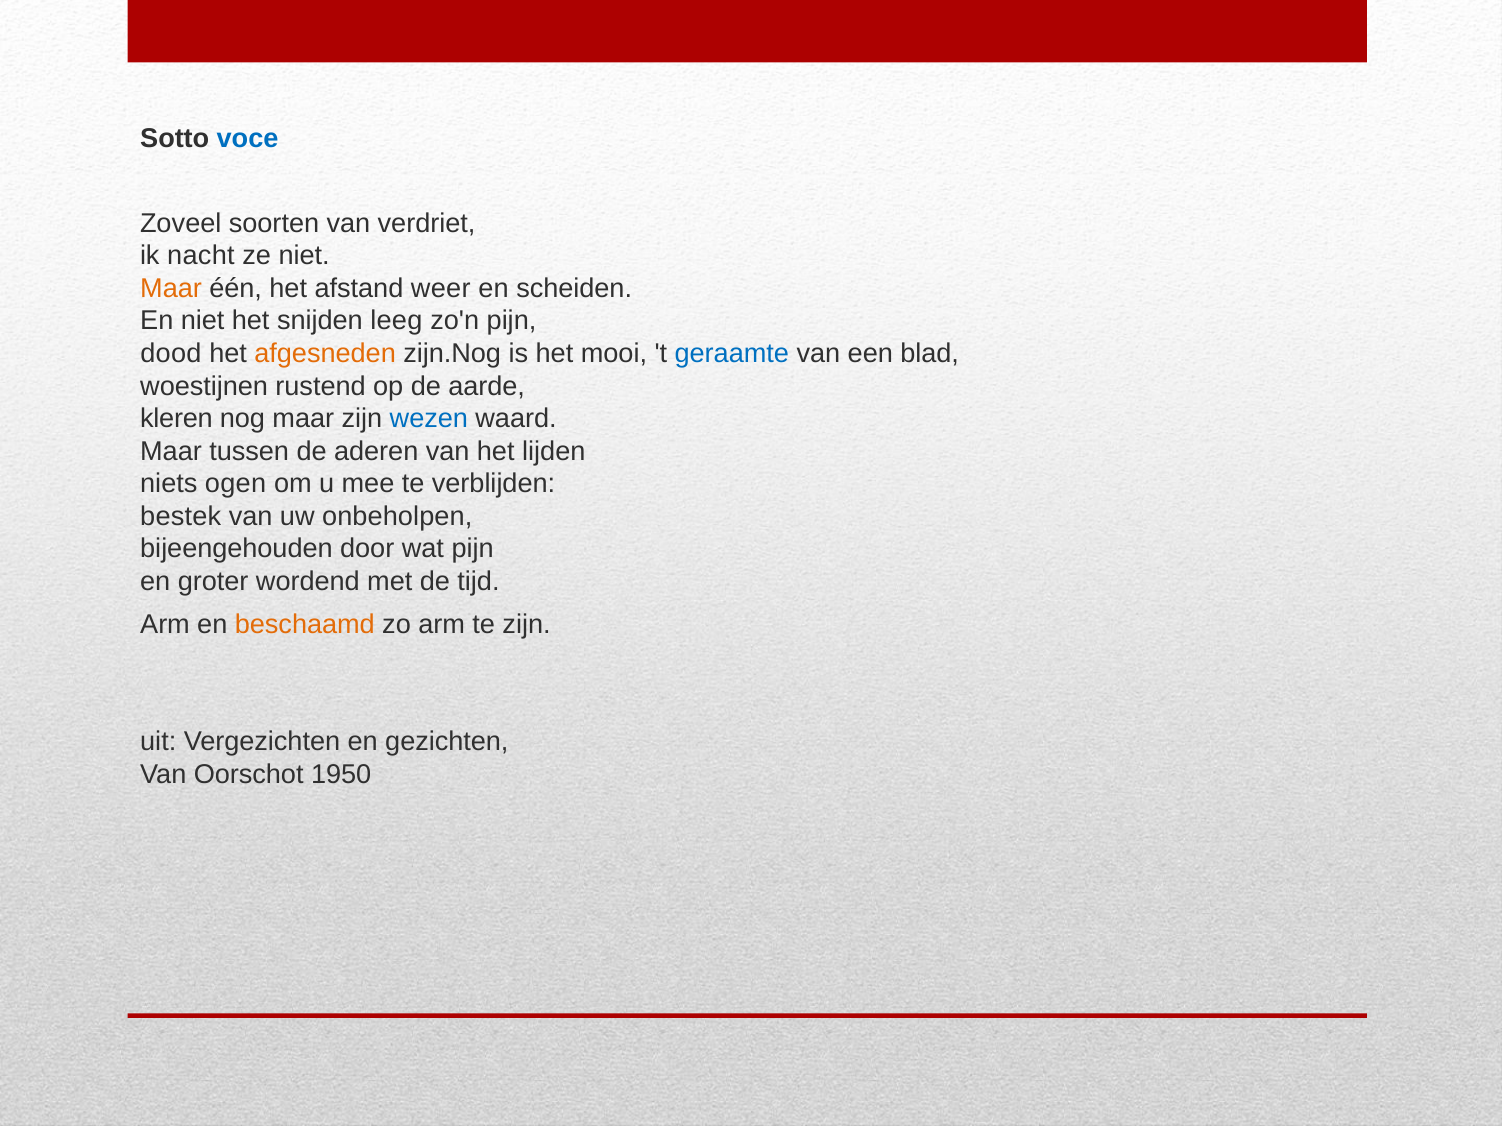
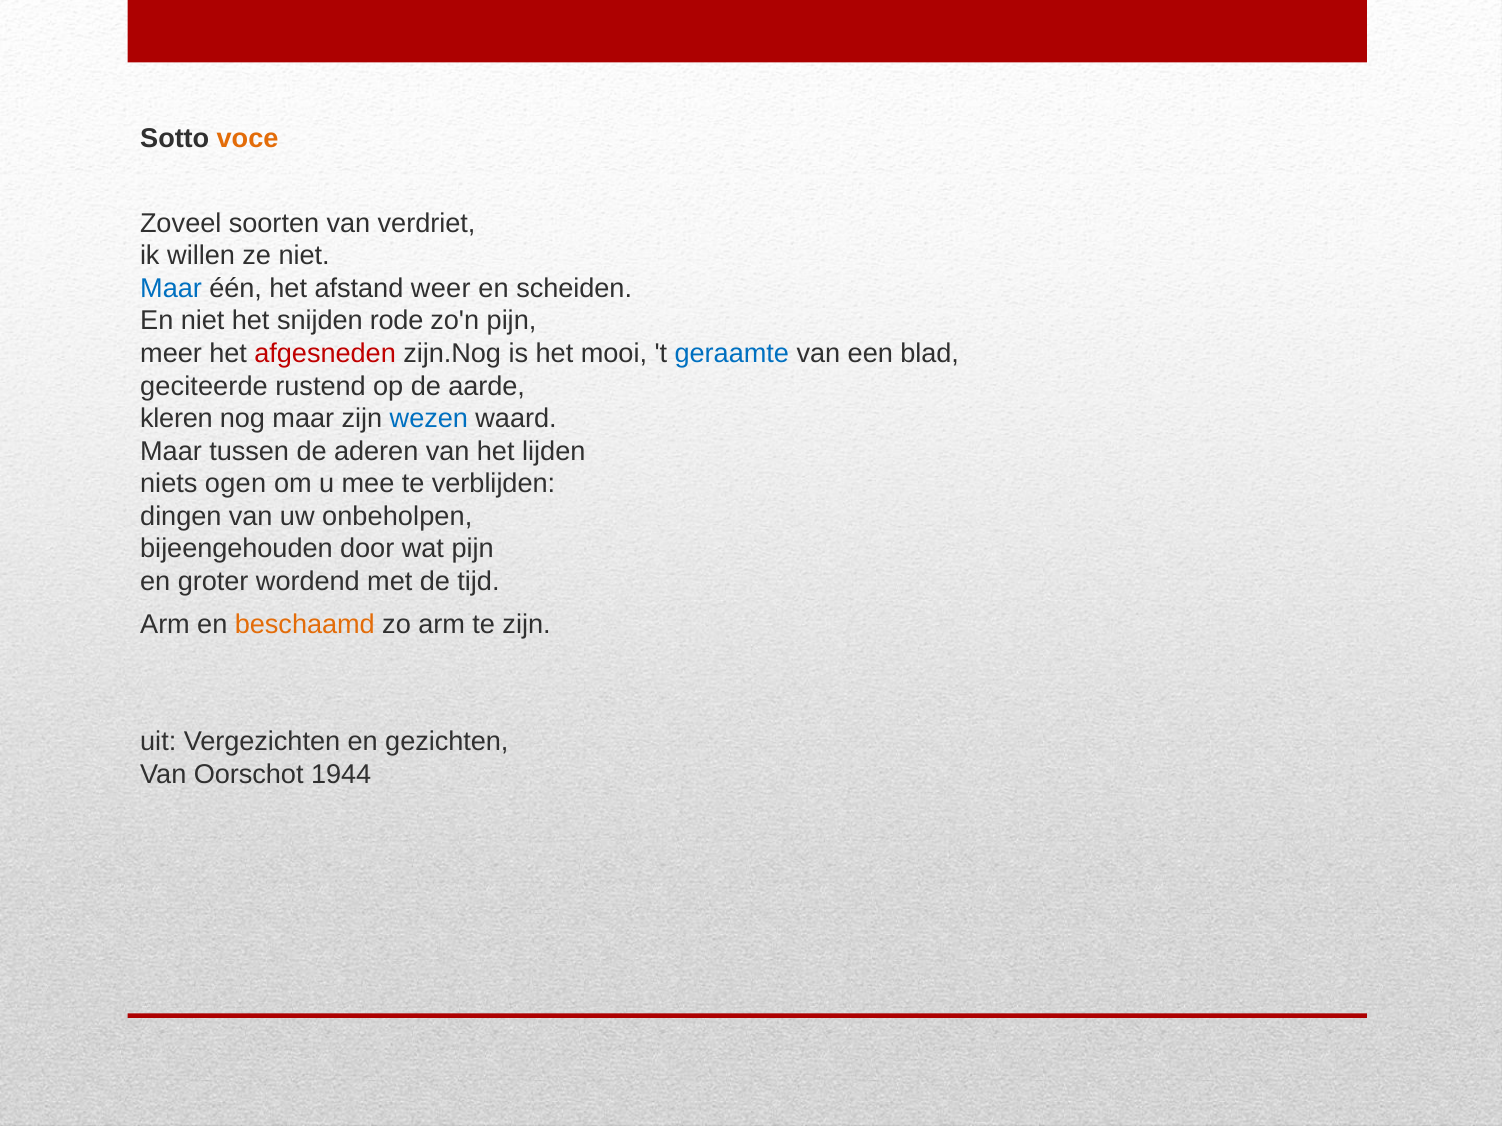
voce colour: blue -> orange
nacht: nacht -> willen
Maar at (171, 289) colour: orange -> blue
leeg: leeg -> rode
dood: dood -> meer
afgesneden colour: orange -> red
woestijnen: woestijnen -> geciteerde
bestek: bestek -> dingen
1950: 1950 -> 1944
